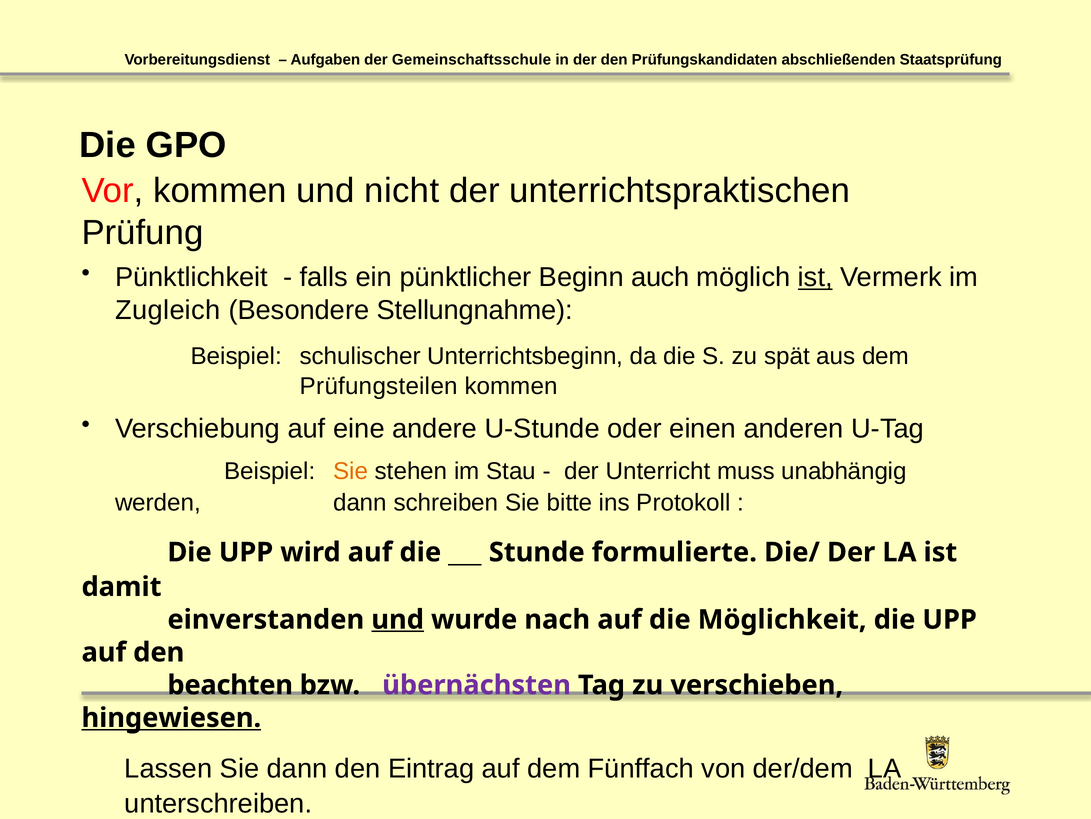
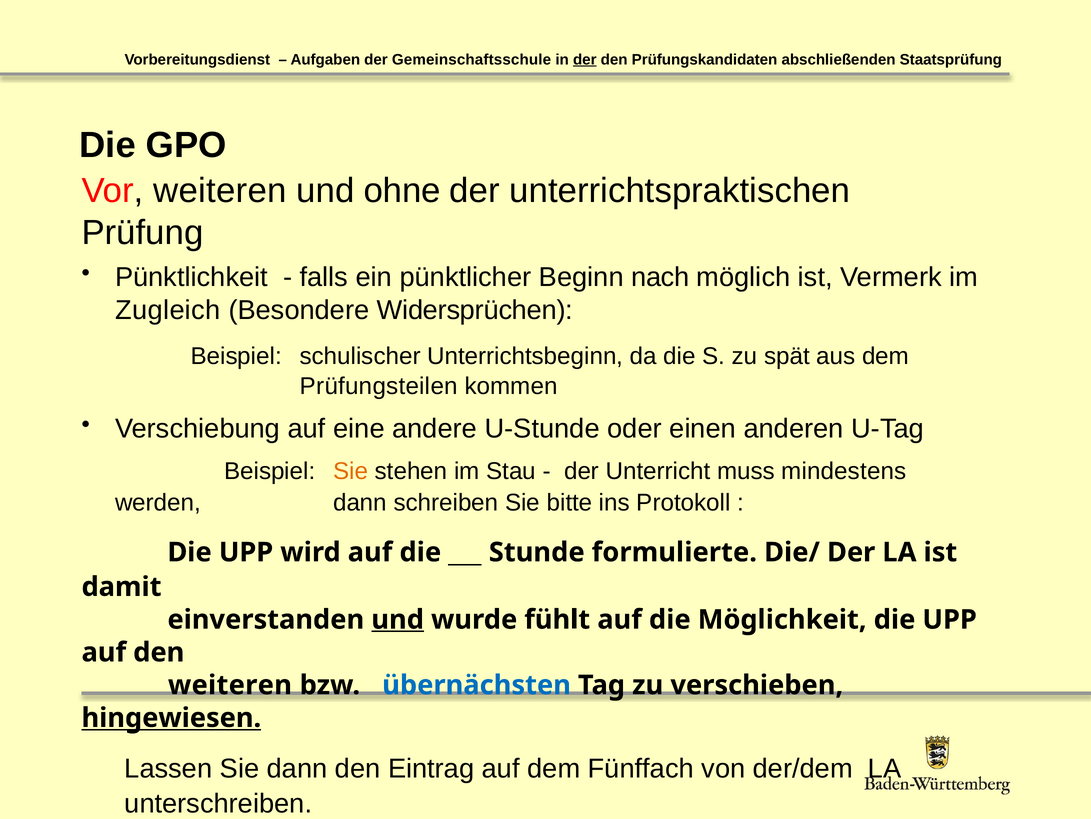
der at (585, 59) underline: none -> present
Vor kommen: kommen -> weiteren
nicht: nicht -> ohne
auch: auch -> nach
ist at (815, 277) underline: present -> none
Stellungnahme: Stellungnahme -> Widersprüchen
unabhängig: unabhängig -> mindestens
nach: nach -> fühlt
beachten at (230, 685): beachten -> weiteren
übernächsten colour: purple -> blue
